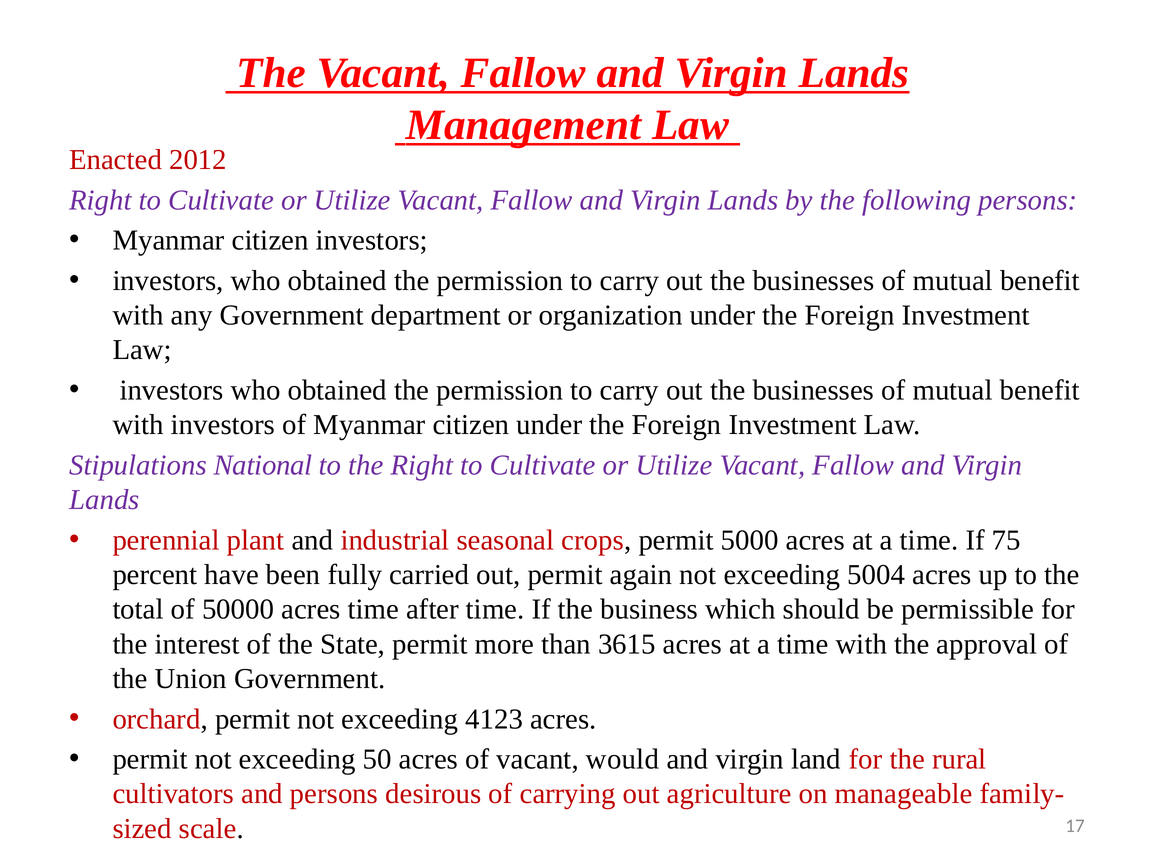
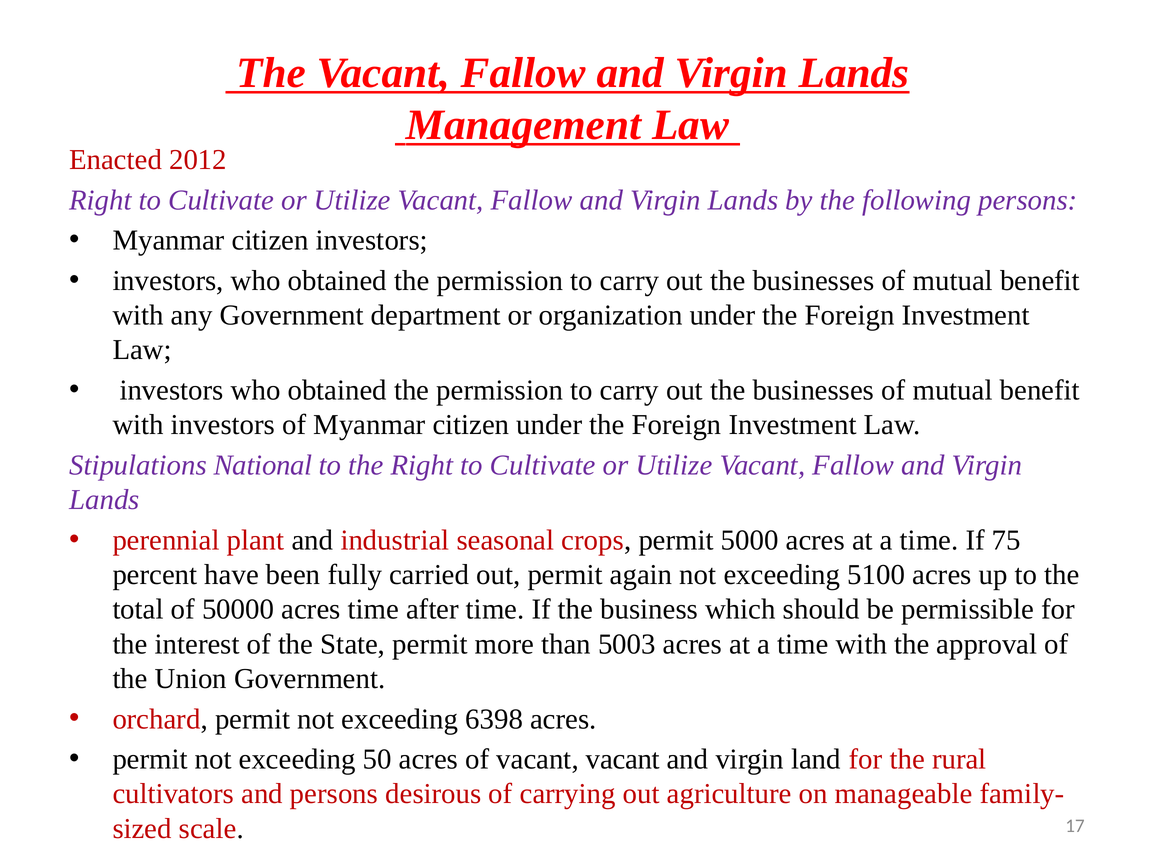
5004: 5004 -> 5100
3615: 3615 -> 5003
4123: 4123 -> 6398
vacant would: would -> vacant
